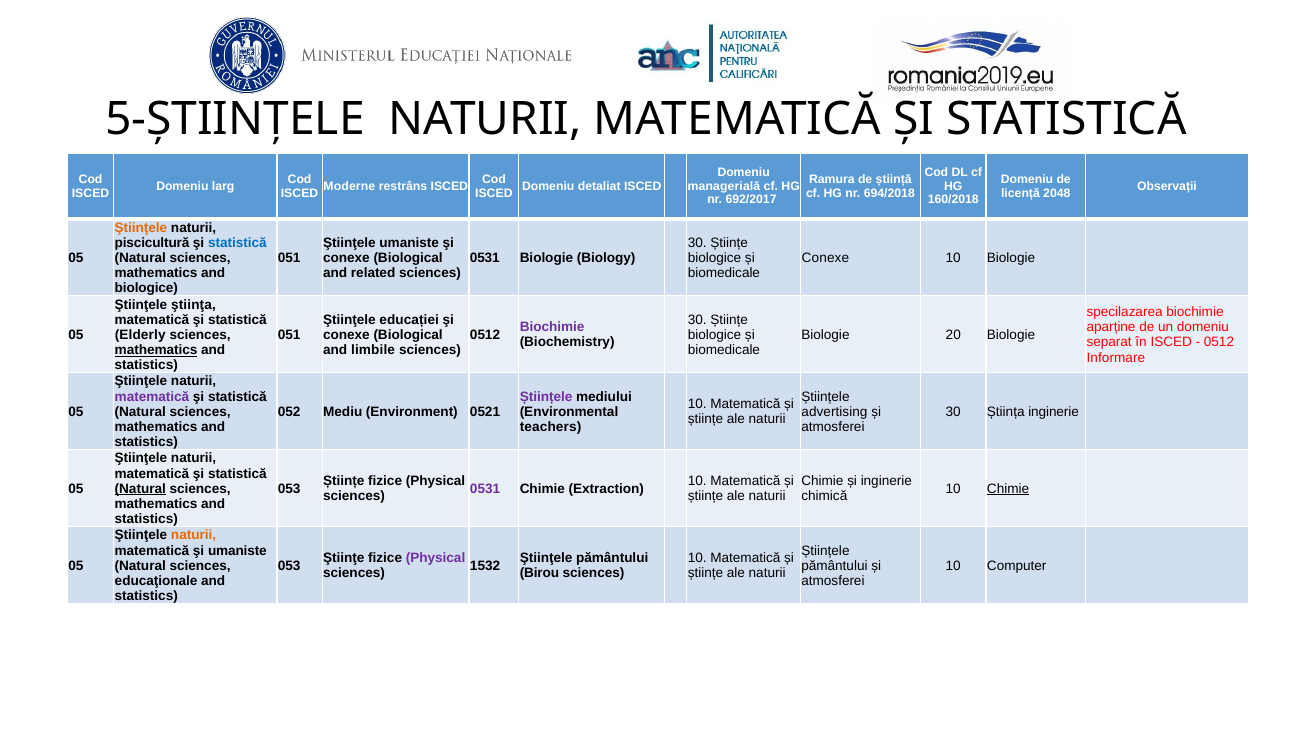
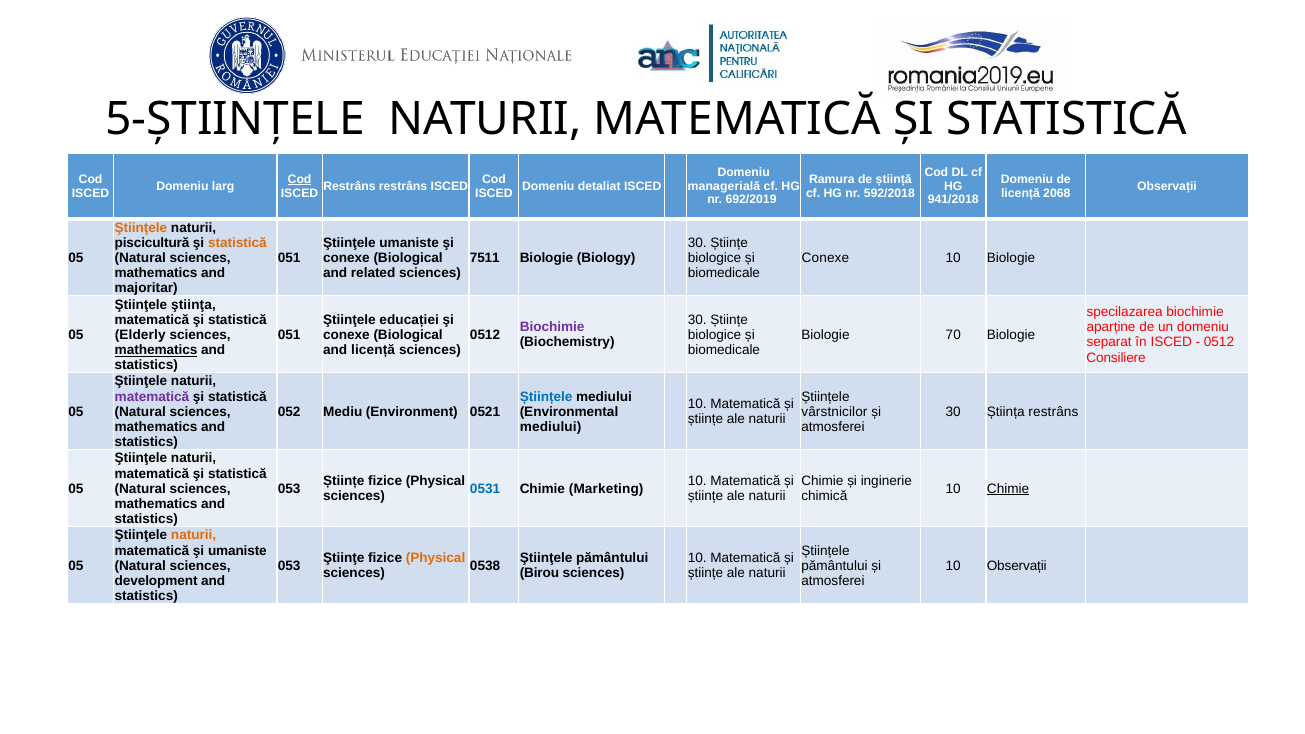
Cod at (300, 179) underline: none -> present
Moderne at (349, 186): Moderne -> Restrâns
694/2018: 694/2018 -> 592/2018
2048: 2048 -> 2068
692/2017: 692/2017 -> 692/2019
160/2018: 160/2018 -> 941/2018
statistică at (237, 243) colour: blue -> orange
0531 at (485, 258): 0531 -> 7511
biologice at (146, 288): biologice -> majoritar
20: 20 -> 70
and limbile: limbile -> licență
Informare: Informare -> Consiliere
Științele at (546, 397) colour: purple -> blue
advertising: advertising -> vârstnicilor
Știința inginerie: inginerie -> restrâns
teachers at (551, 427): teachers -> mediului
Natural at (140, 489) underline: present -> none
0531 at (485, 489) colour: purple -> blue
Extraction: Extraction -> Marketing
Physical at (436, 558) colour: purple -> orange
1532: 1532 -> 0538
10 Computer: Computer -> Observații
educaţionale: educaţionale -> development
